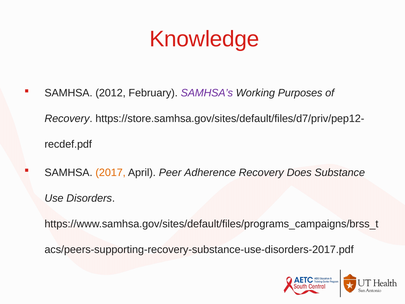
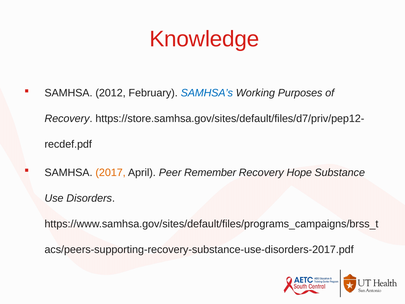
SAMHSA’s colour: purple -> blue
Adherence: Adherence -> Remember
Does: Does -> Hope
